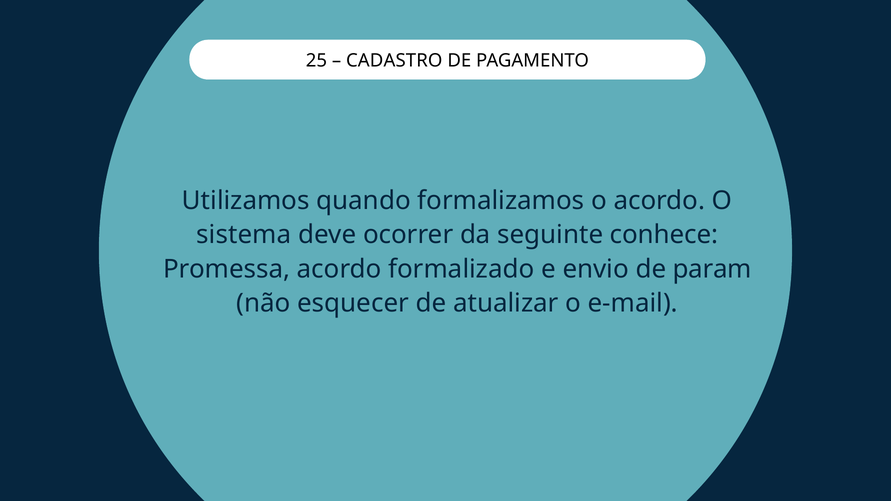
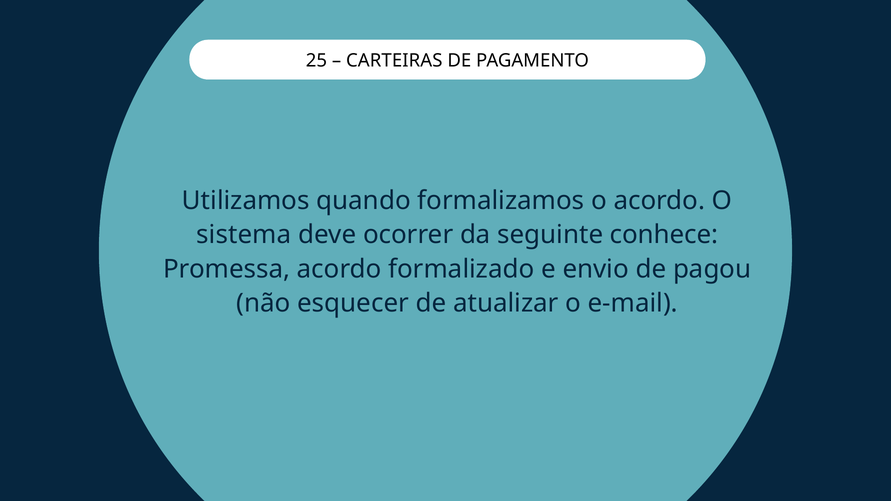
CADASTRO: CADASTRO -> CARTEIRAS
param: param -> pagou
